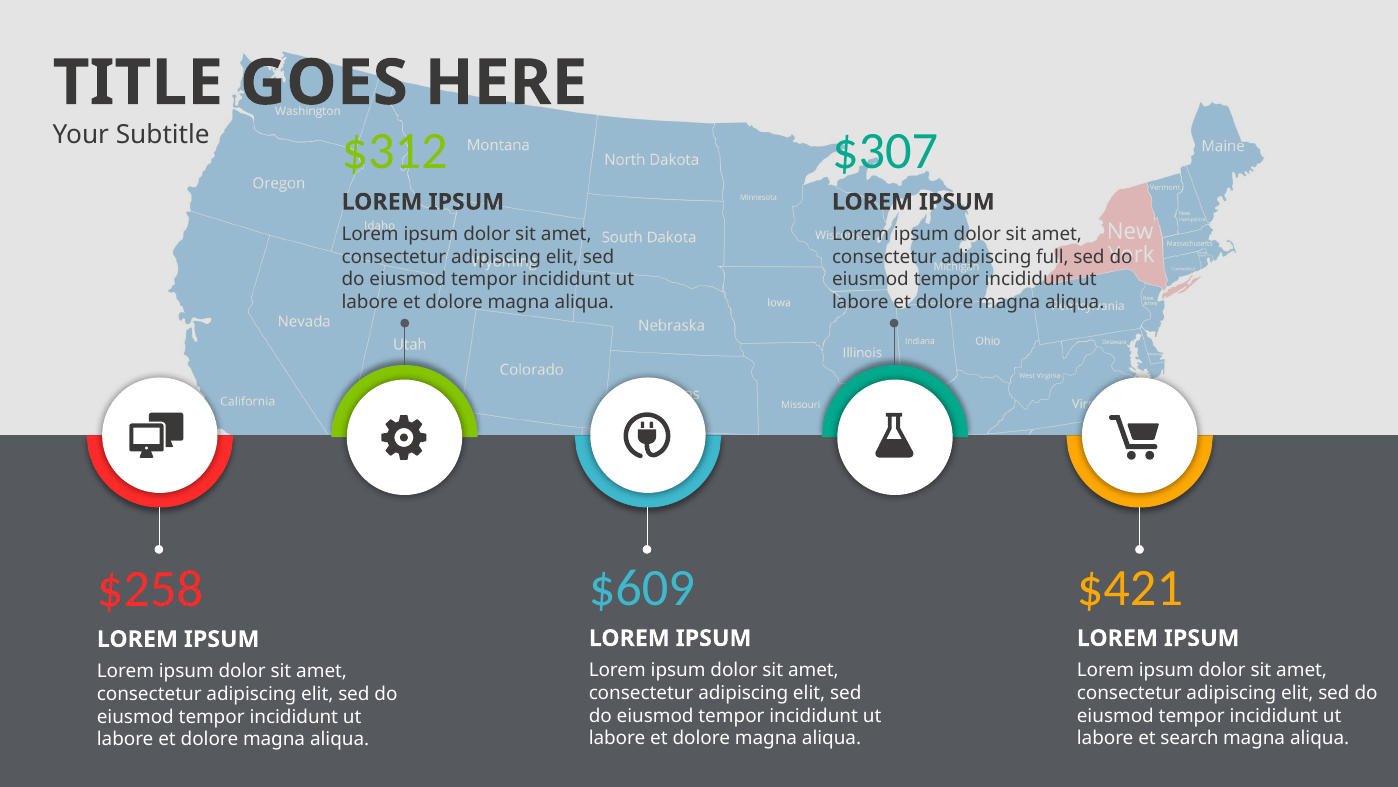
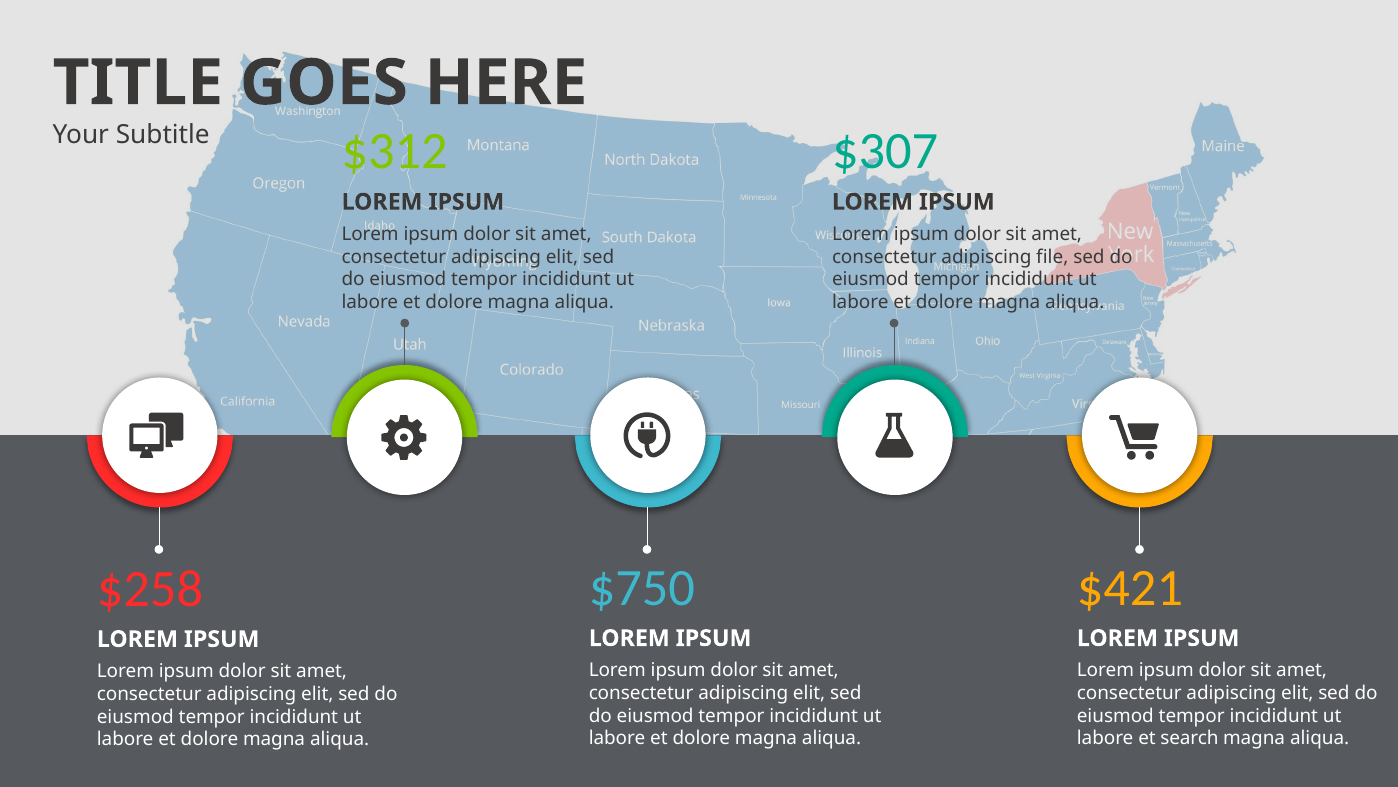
full: full -> file
$609: $609 -> $750
